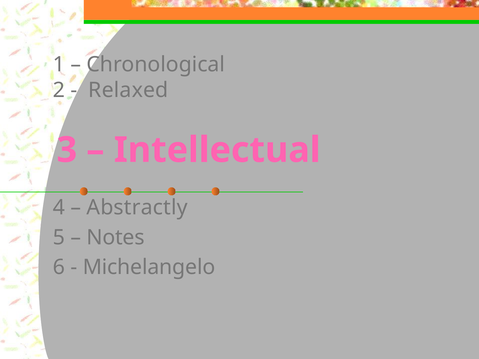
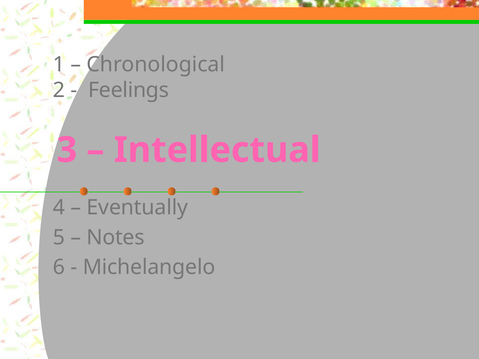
Relaxed: Relaxed -> Feelings
Abstractly: Abstractly -> Eventually
